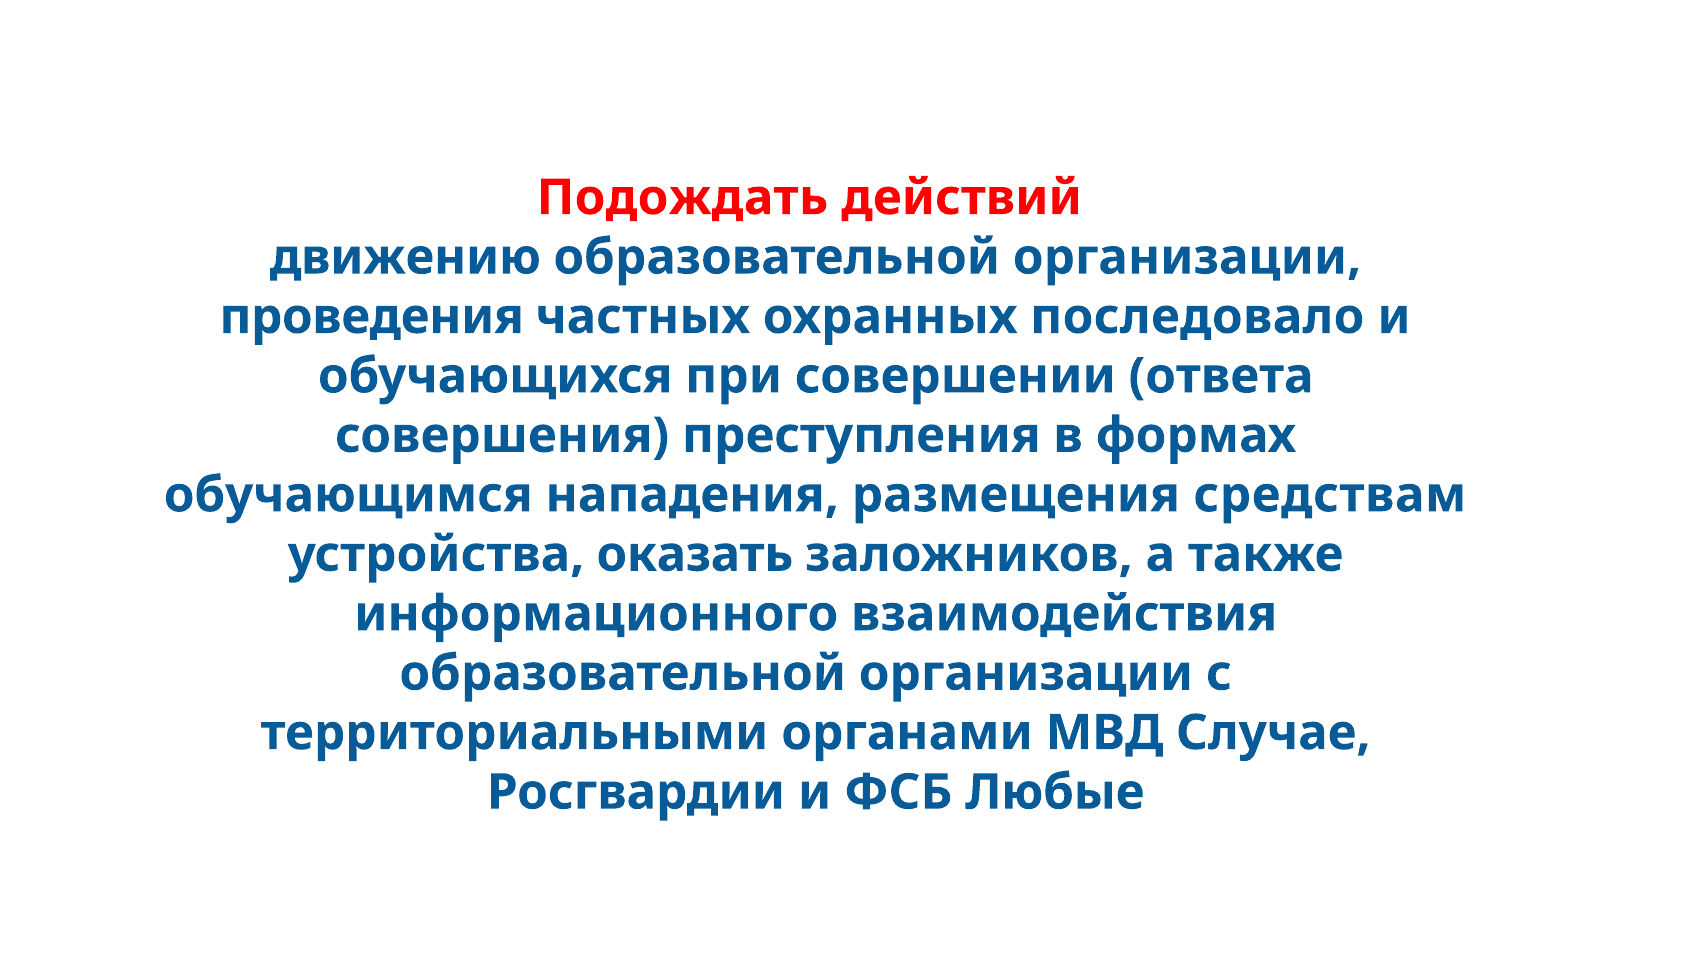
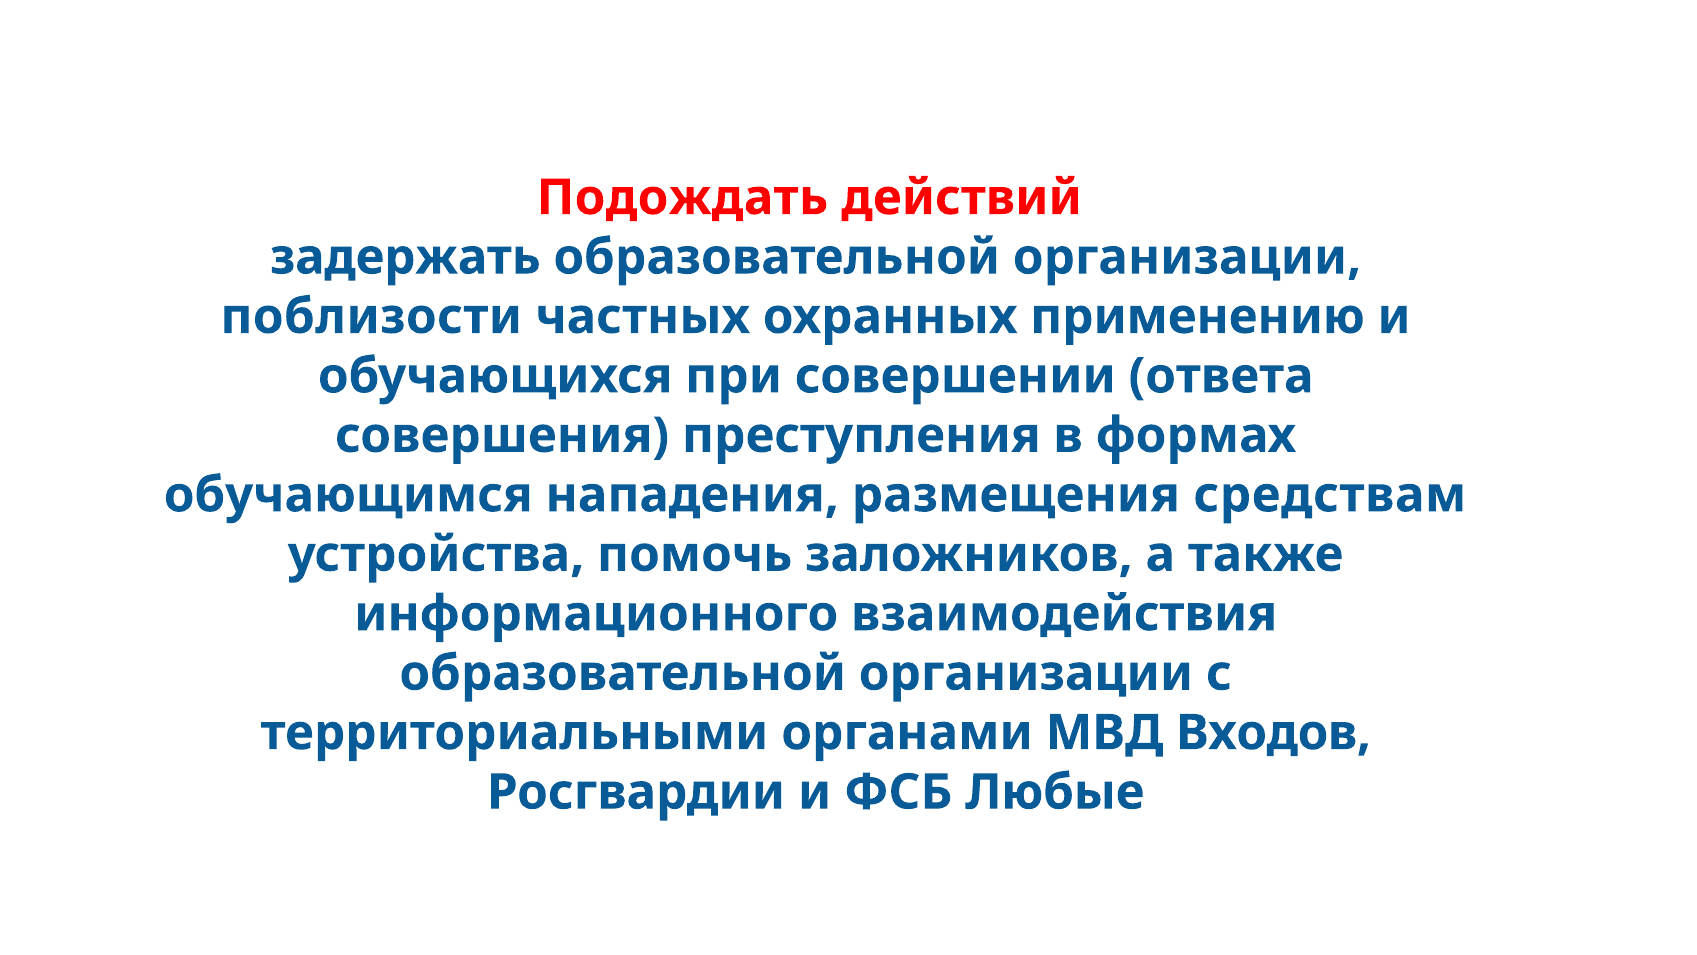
движению: движению -> задержать
проведения: проведения -> поблизости
последовало: последовало -> применению
оказать: оказать -> помочь
Случае: Случае -> Входов
